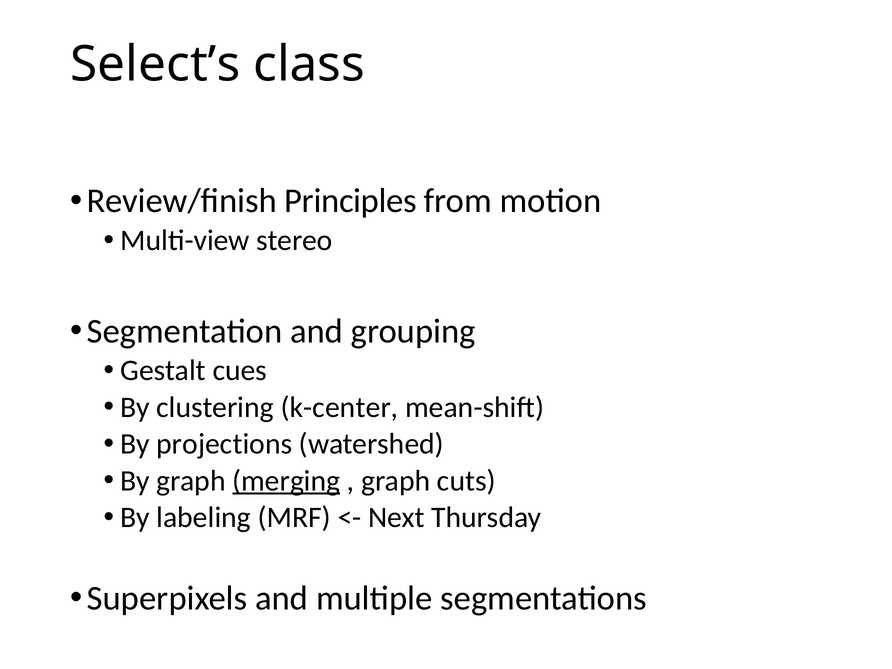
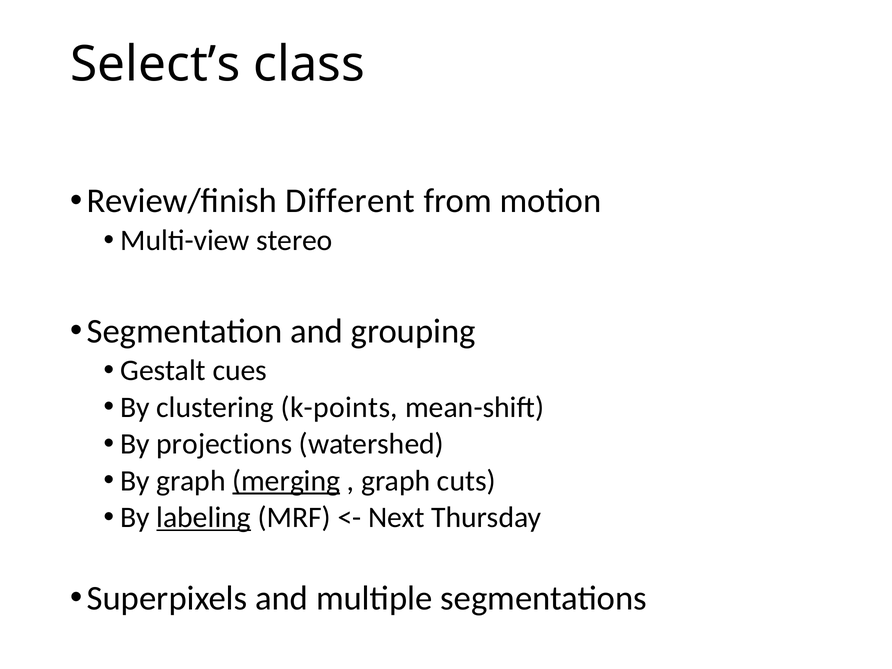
Principles: Principles -> Different
k-center: k-center -> k-points
labeling underline: none -> present
